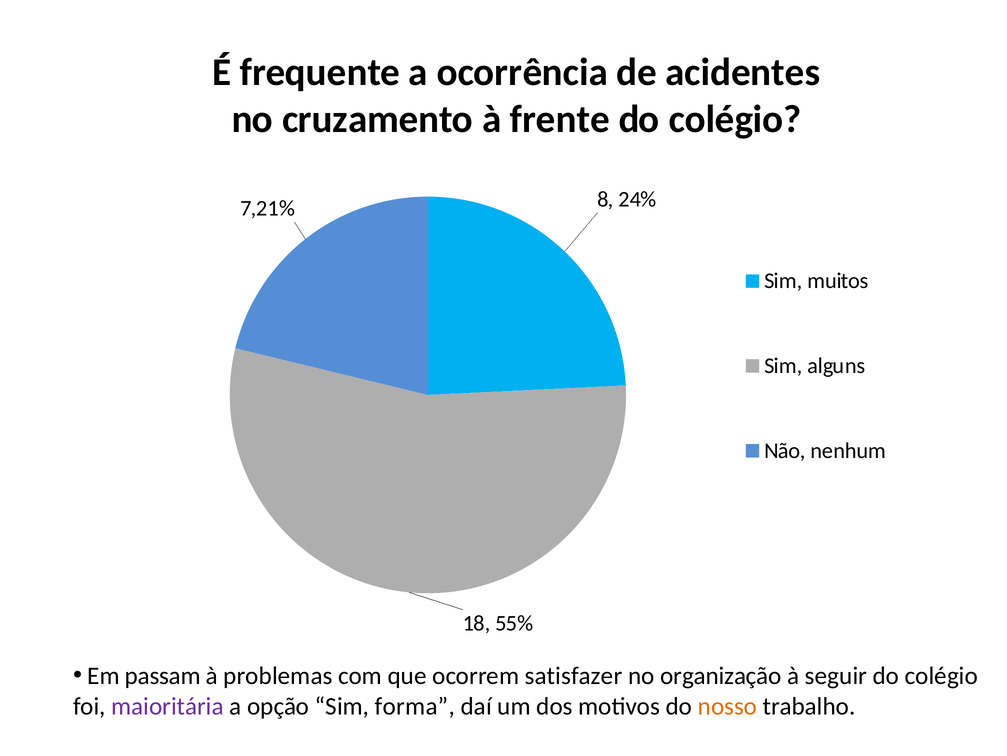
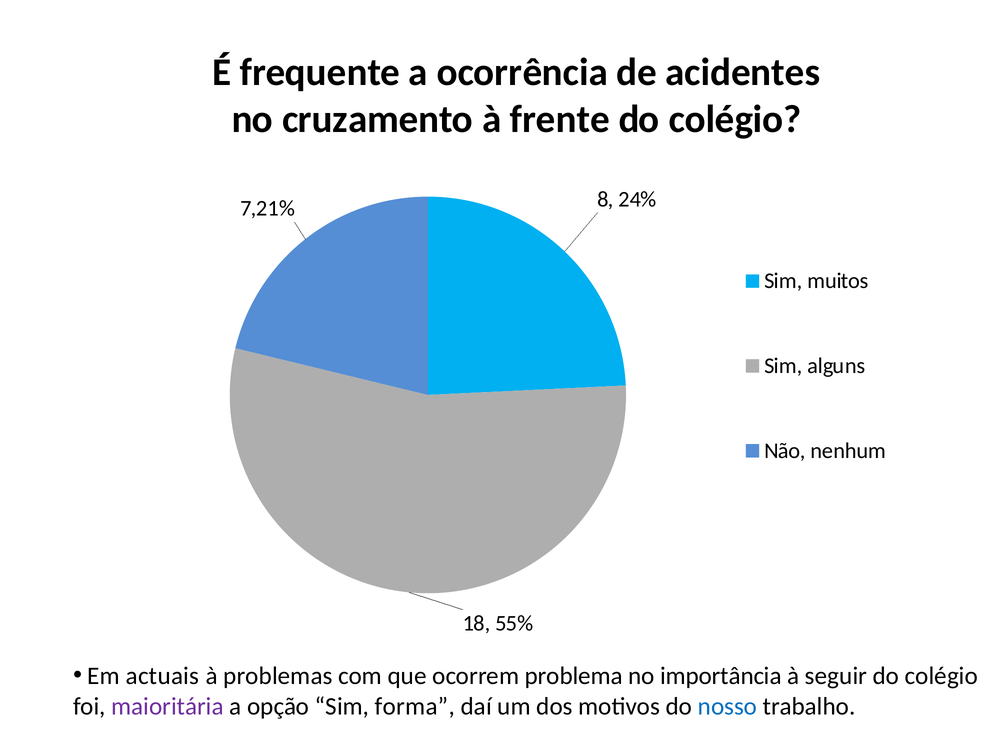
passam: passam -> actuais
satisfazer: satisfazer -> problema
organização: organização -> importância
nosso colour: orange -> blue
